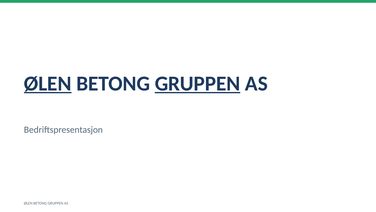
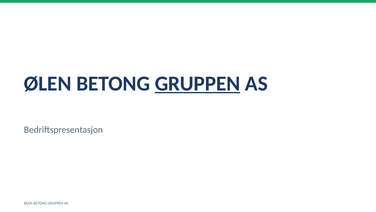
ØLEN at (48, 83) underline: present -> none
